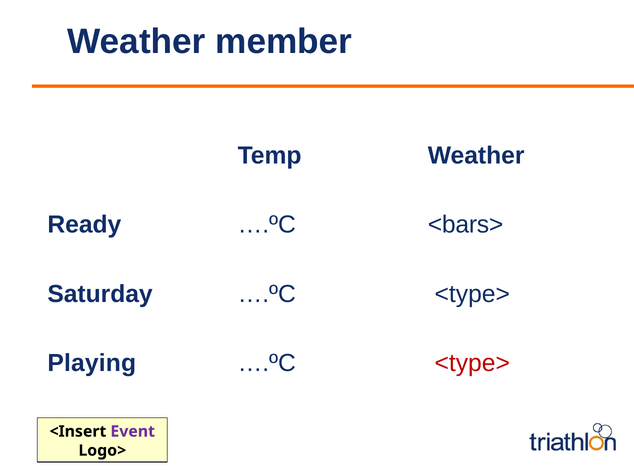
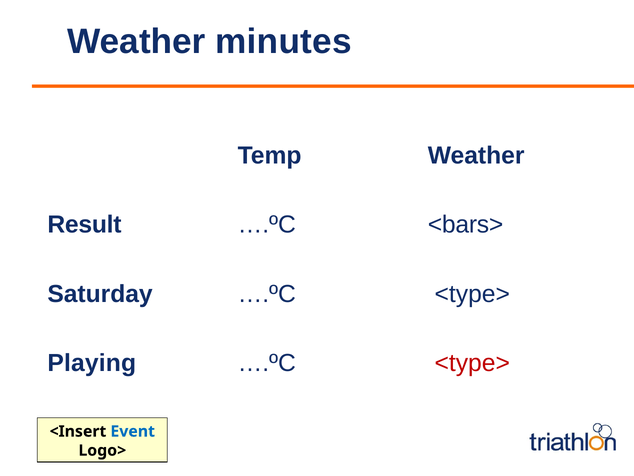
member: member -> minutes
Ready: Ready -> Result
Event colour: purple -> blue
